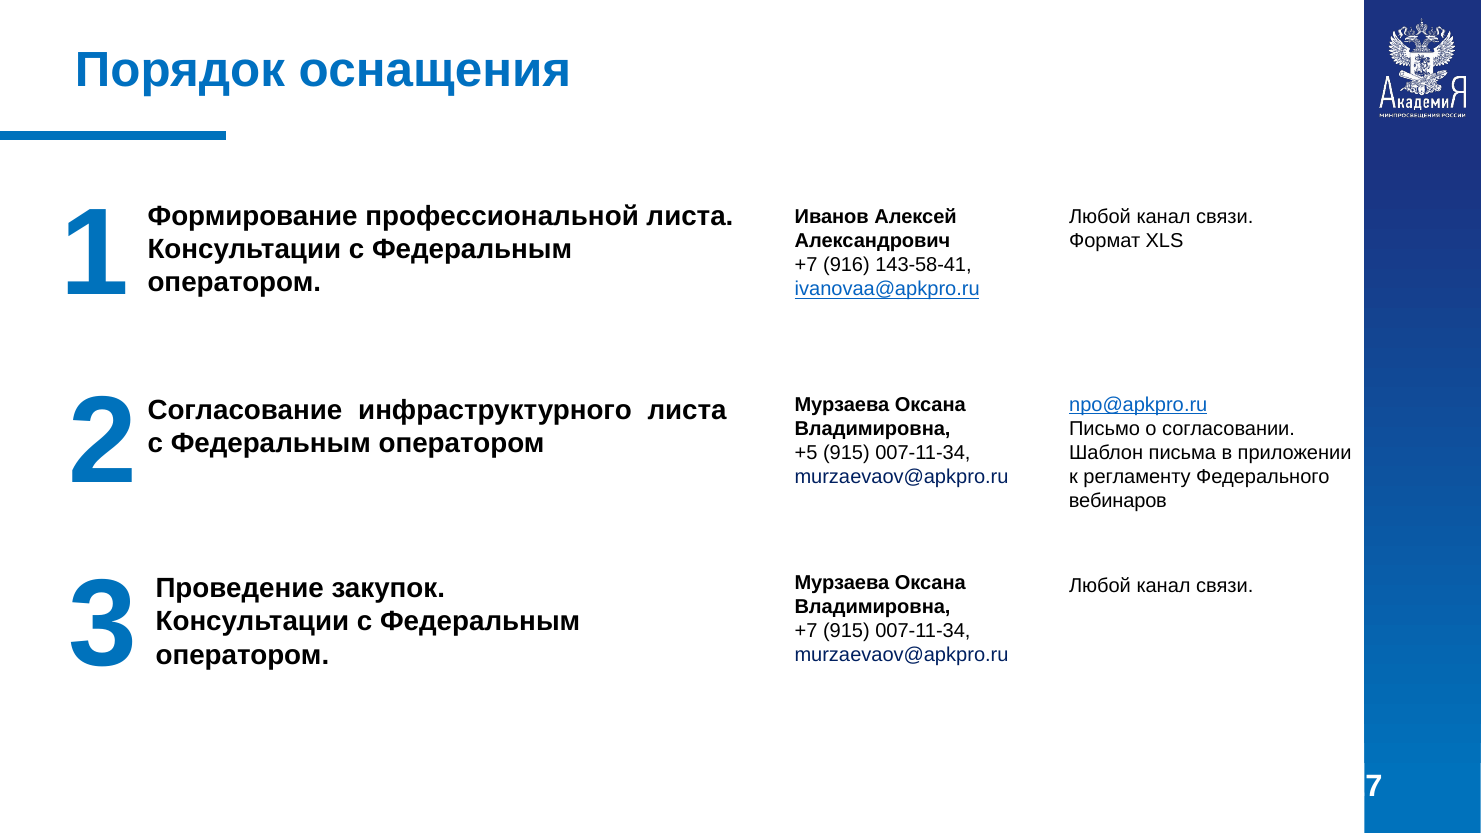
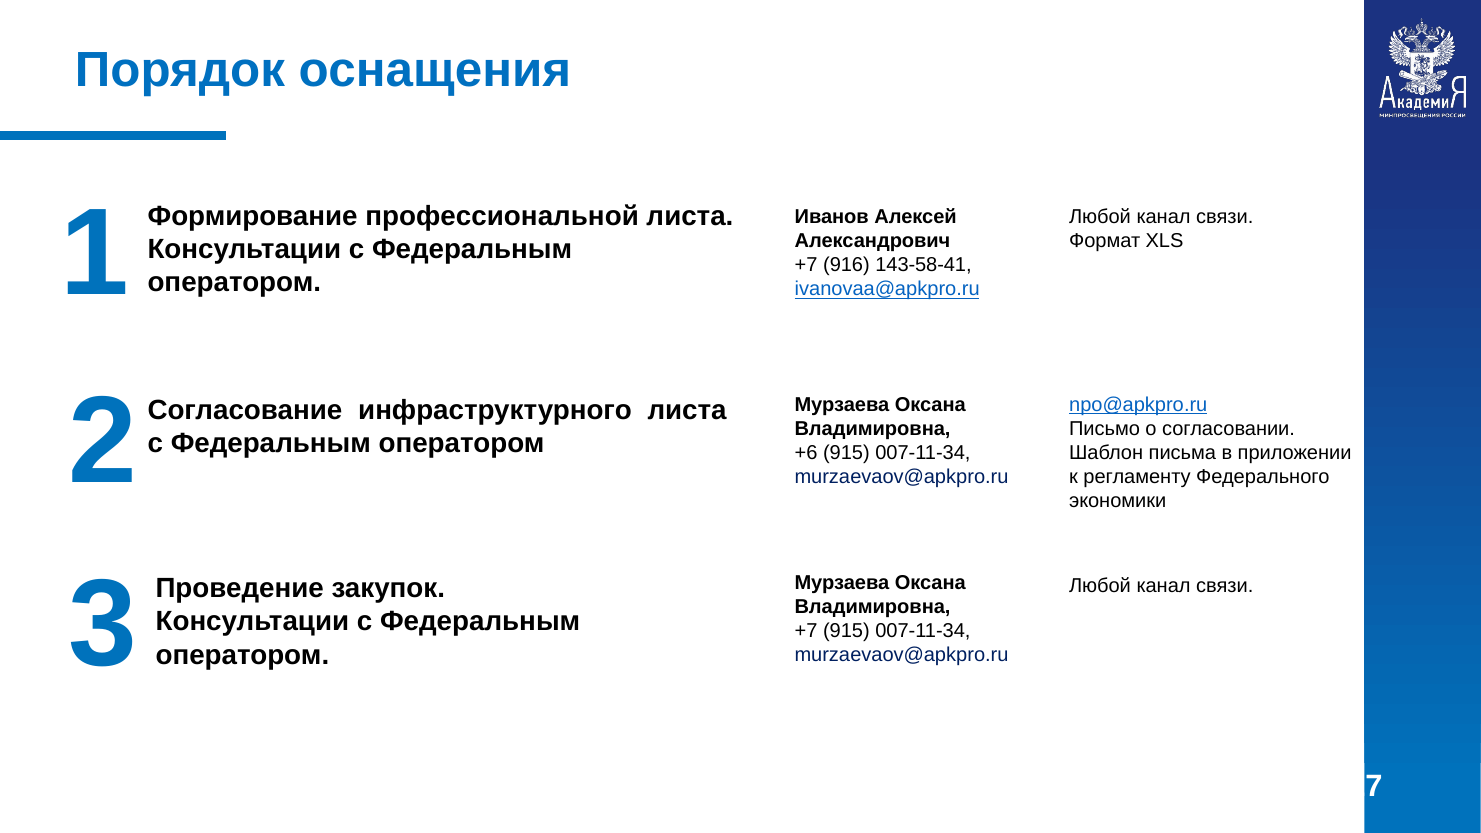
+5: +5 -> +6
вебинаров: вебинаров -> экономики
